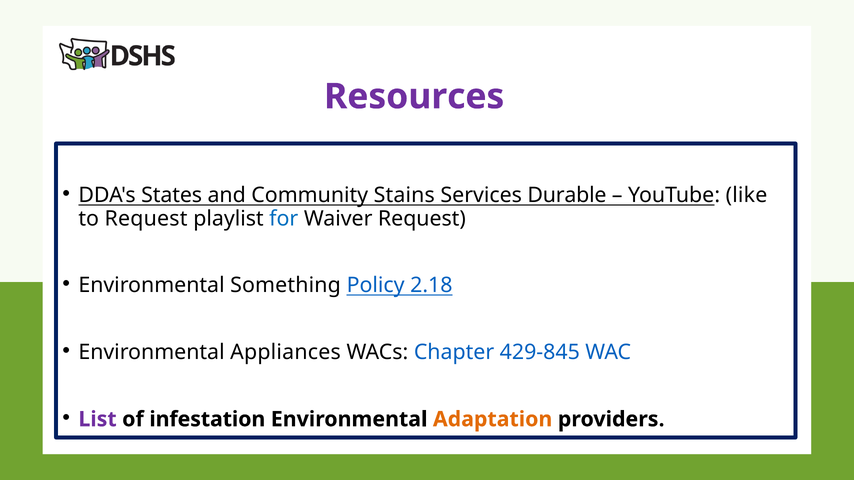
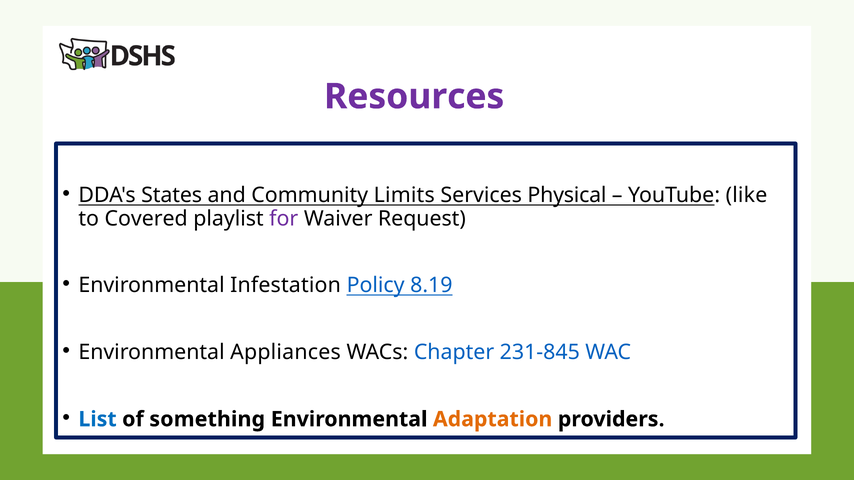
Stains: Stains -> Limits
Durable: Durable -> Physical
to Request: Request -> Covered
for colour: blue -> purple
Something: Something -> Infestation
2.18: 2.18 -> 8.19
429-845: 429-845 -> 231-845
List colour: purple -> blue
infestation: infestation -> something
